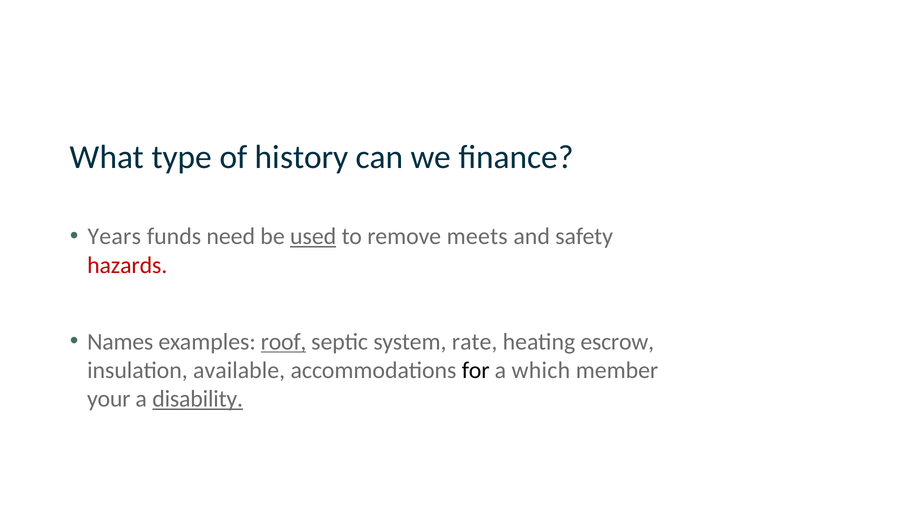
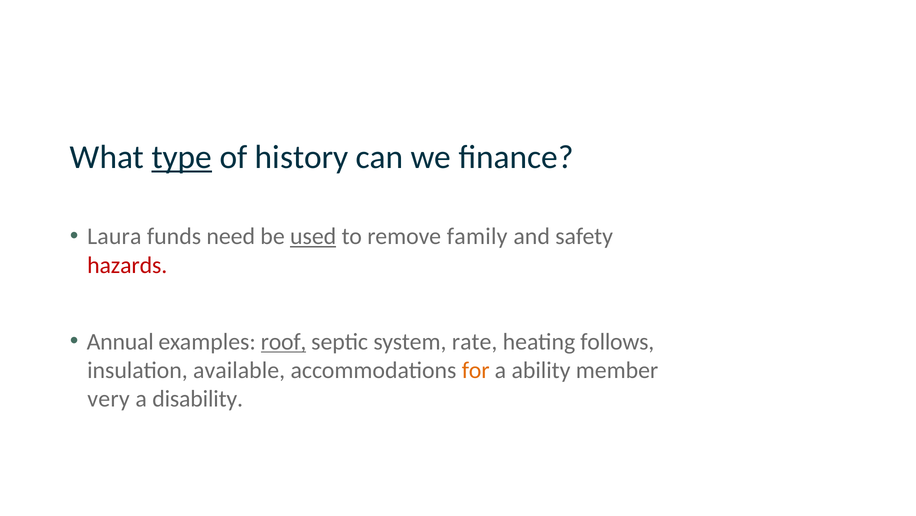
type underline: none -> present
Years: Years -> Laura
meets: meets -> family
Names: Names -> Annual
escrow: escrow -> follows
for colour: black -> orange
which: which -> ability
your: your -> very
disability underline: present -> none
